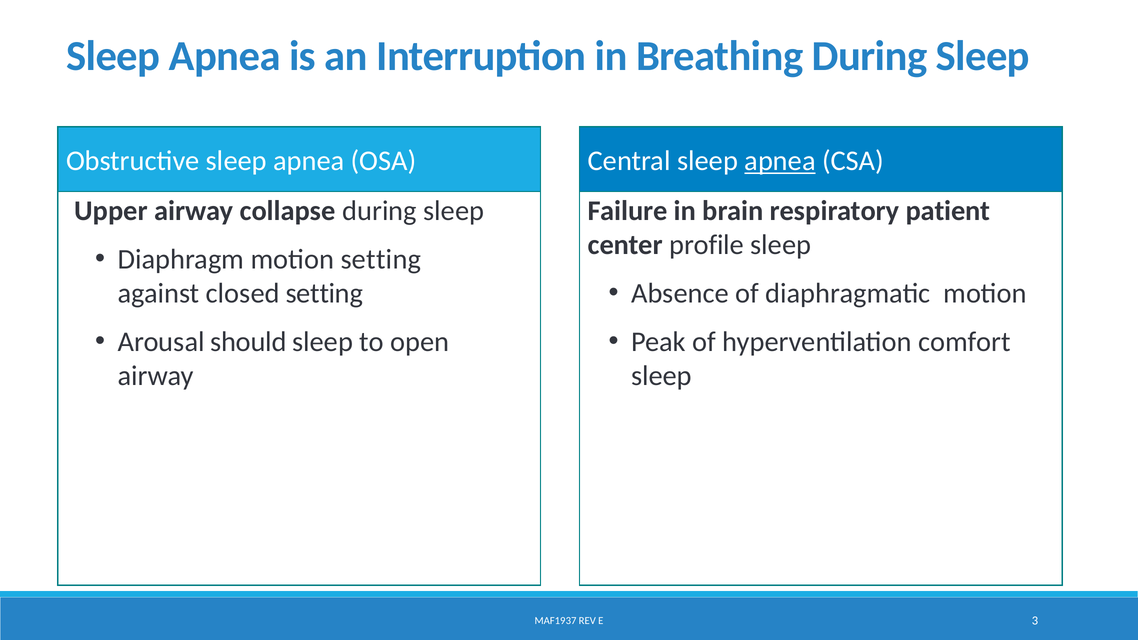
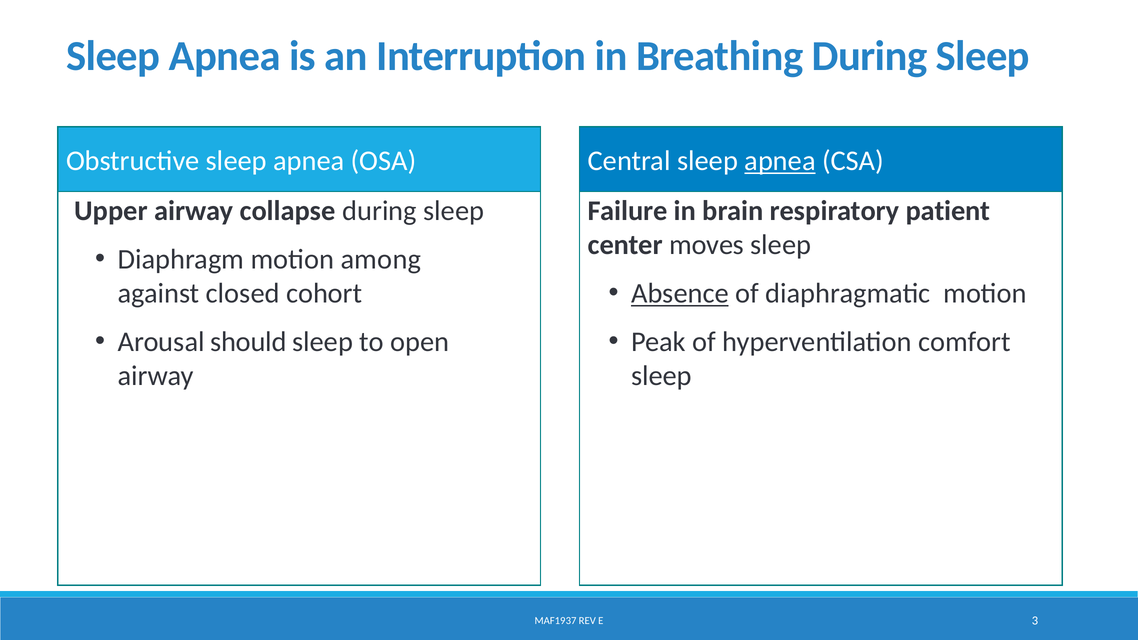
profile: profile -> moves
motion setting: setting -> among
Absence underline: none -> present
closed setting: setting -> cohort
